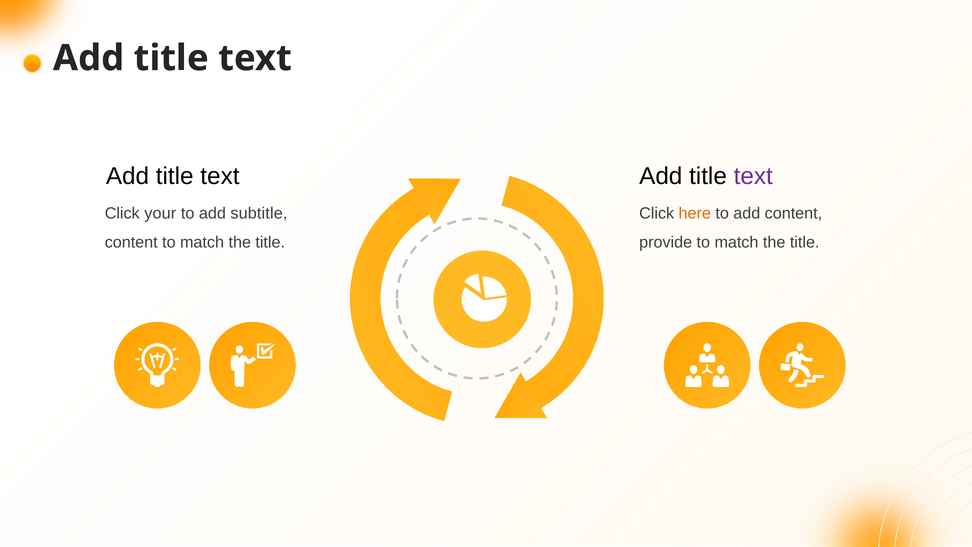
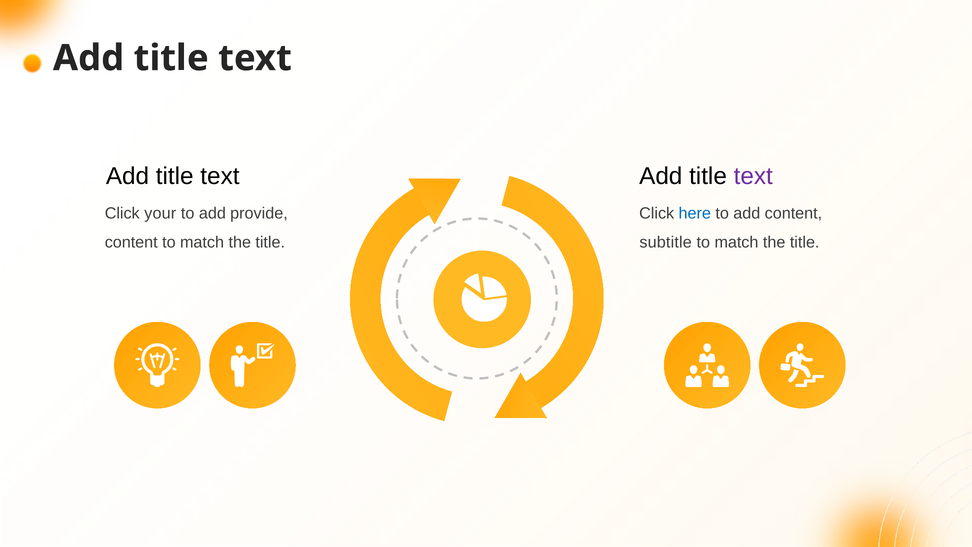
subtitle: subtitle -> provide
here colour: orange -> blue
provide: provide -> subtitle
